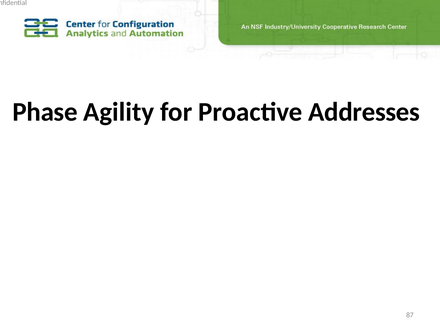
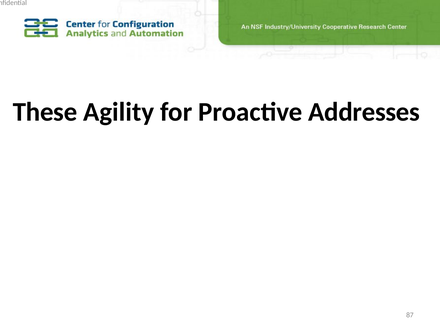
Phase: Phase -> These
